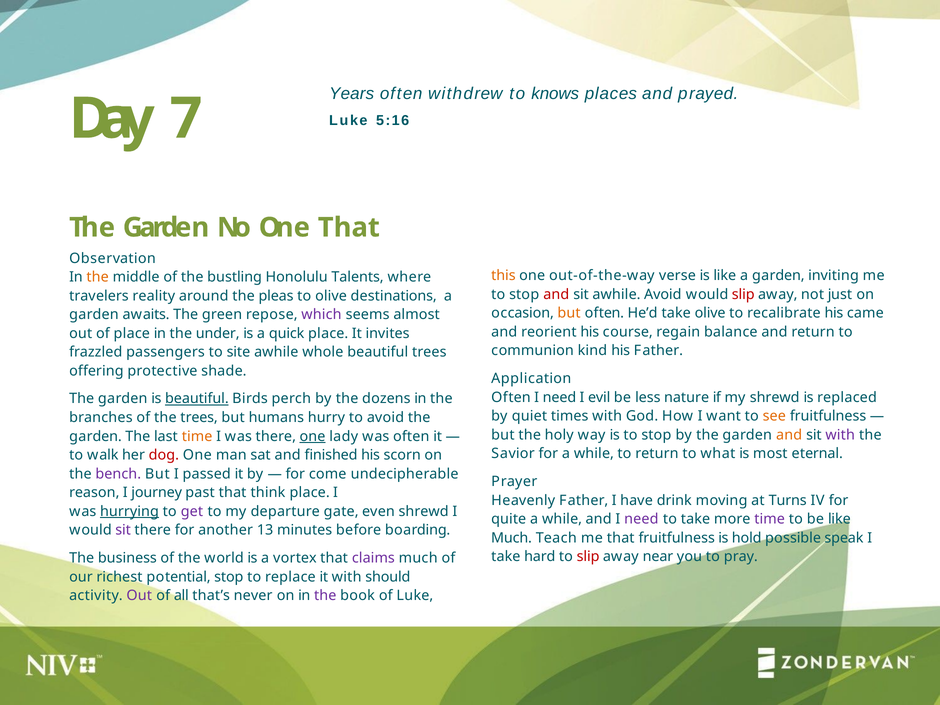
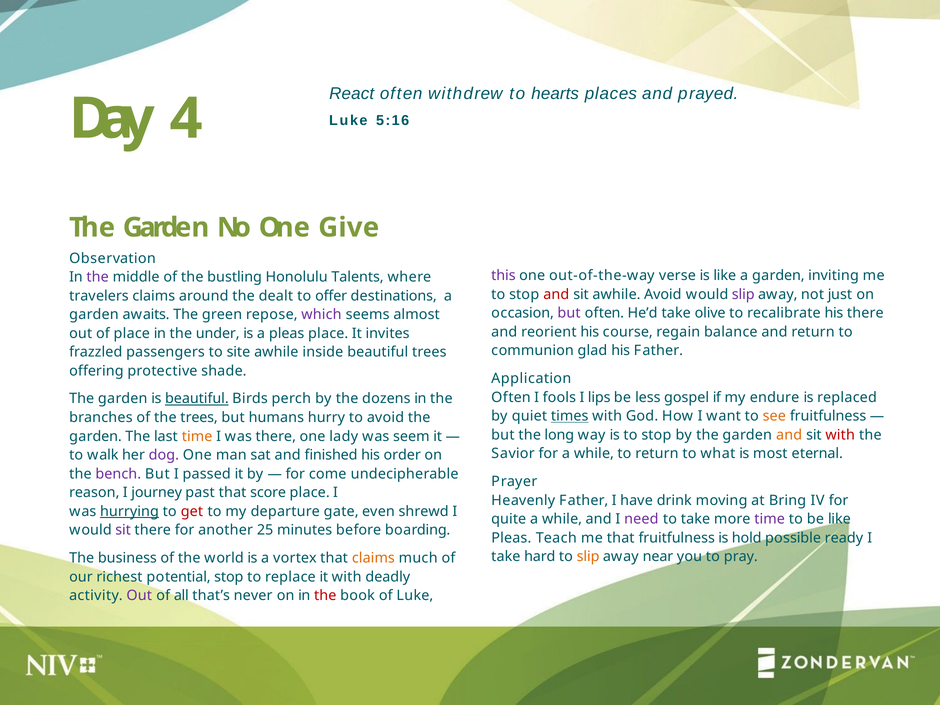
Years: Years -> React
knows: knows -> hearts
7: 7 -> 4
One That: That -> Give
this colour: orange -> purple
the at (98, 277) colour: orange -> purple
slip at (743, 294) colour: red -> purple
travelers reality: reality -> claims
pleas: pleas -> dealt
to olive: olive -> offer
but at (569, 313) colour: orange -> purple
his came: came -> there
a quick: quick -> pleas
kind: kind -> glad
whole: whole -> inside
Often I need: need -> fools
evil: evil -> lips
nature: nature -> gospel
my shrewd: shrewd -> endure
times underline: none -> present
holy: holy -> long
with at (840, 435) colour: purple -> red
one at (312, 436) underline: present -> none
was often: often -> seem
dog colour: red -> purple
scorn: scorn -> order
think: think -> score
Turns: Turns -> Bring
get colour: purple -> red
13: 13 -> 25
Much at (512, 538): Much -> Pleas
speak: speak -> ready
slip at (588, 557) colour: red -> orange
claims at (373, 558) colour: purple -> orange
should: should -> deadly
the at (325, 596) colour: purple -> red
